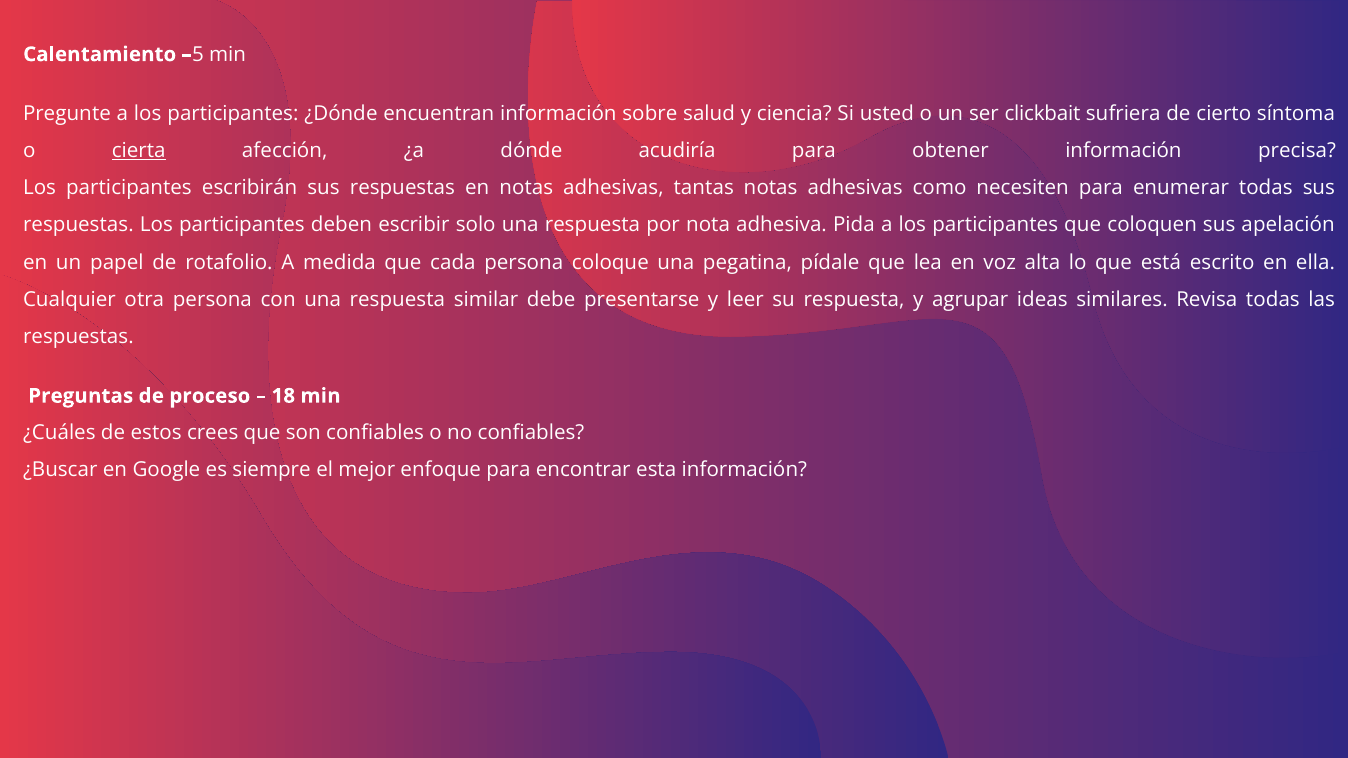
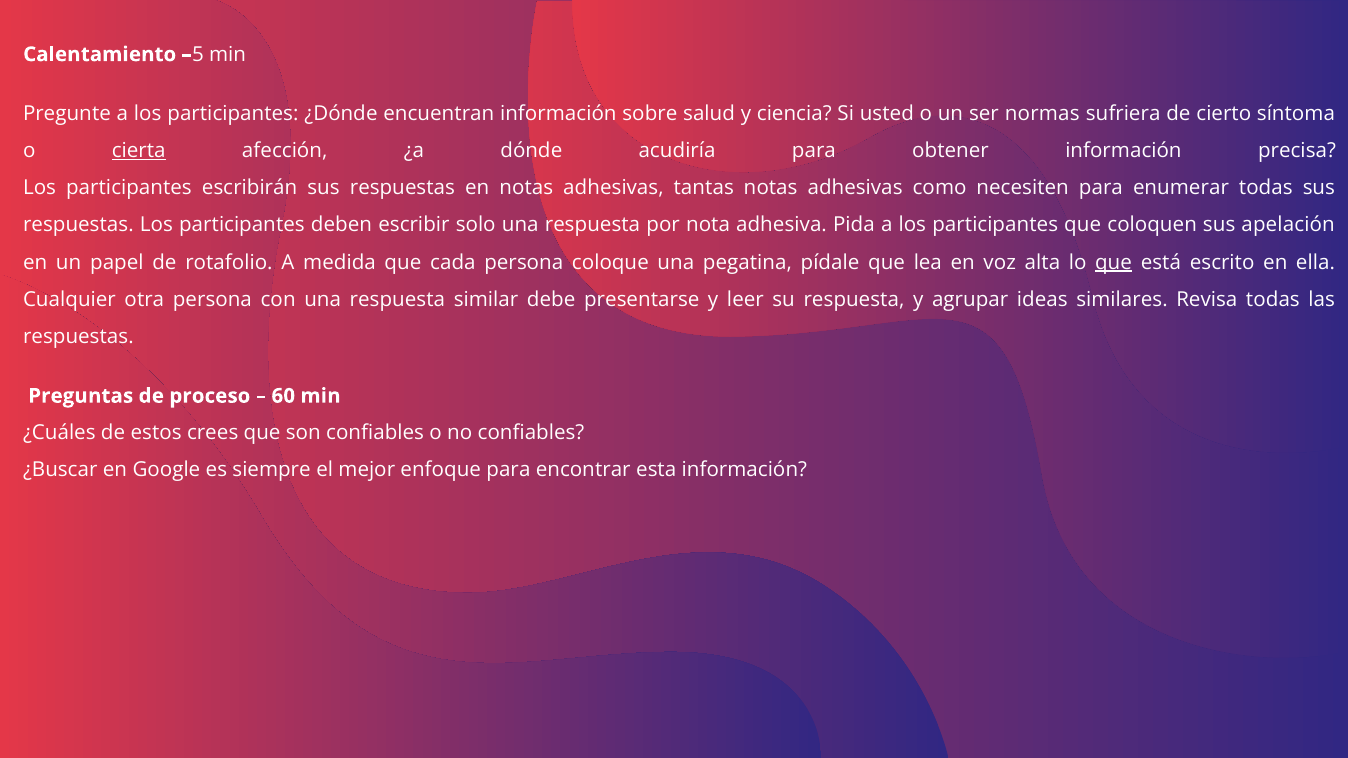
clickbait: clickbait -> normas
que at (1114, 262) underline: none -> present
18: 18 -> 60
